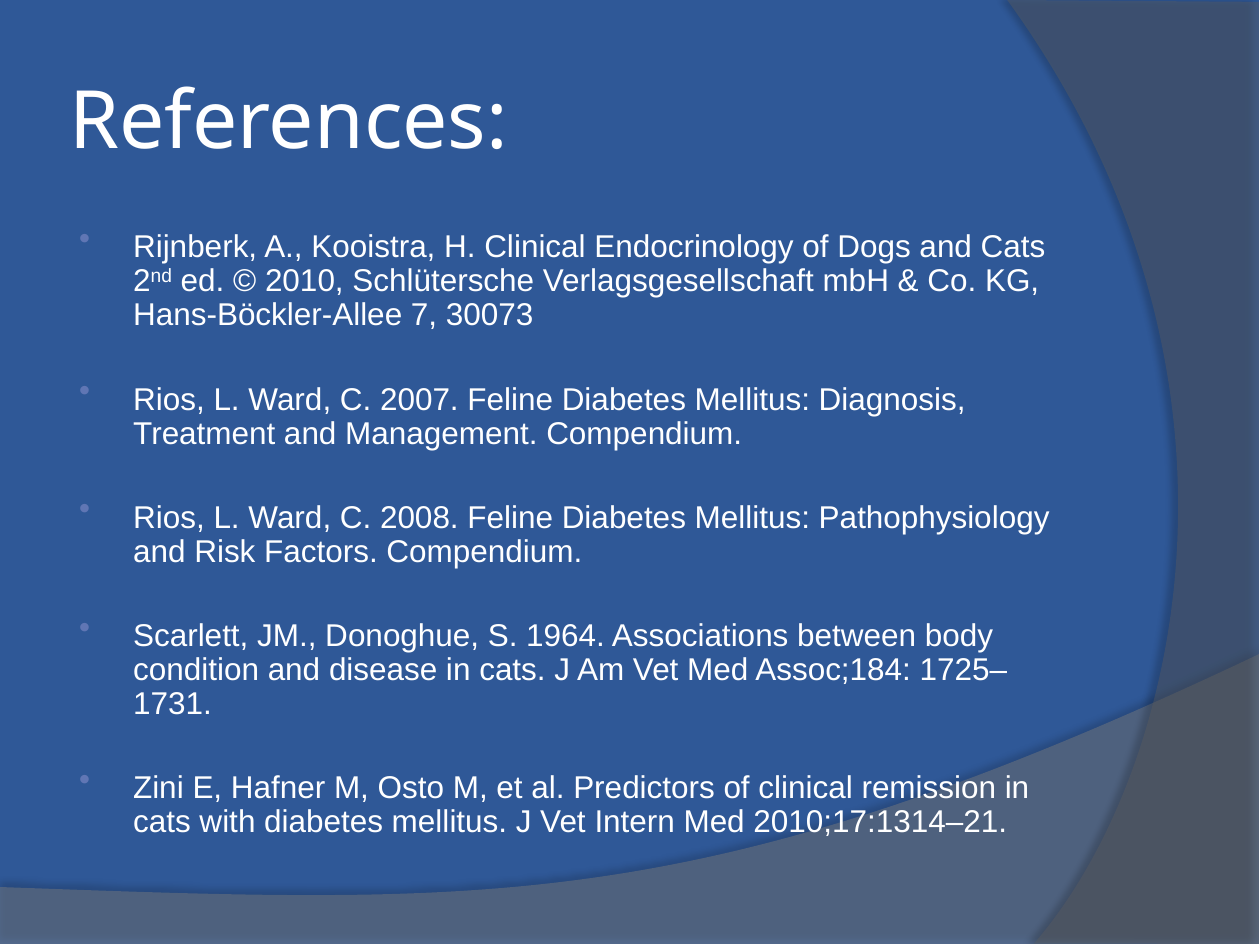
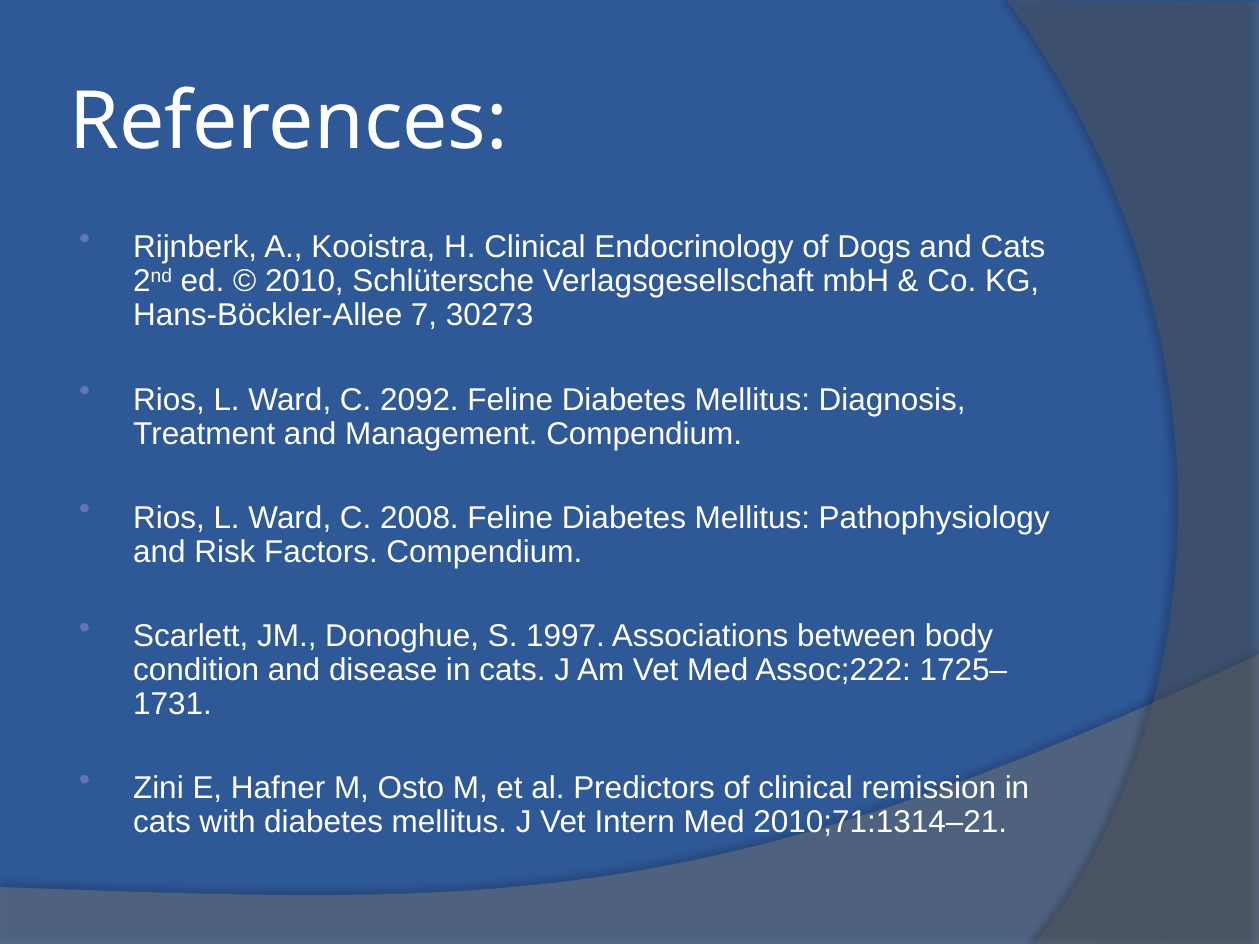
30073: 30073 -> 30273
2007: 2007 -> 2092
1964: 1964 -> 1997
Assoc;184: Assoc;184 -> Assoc;222
2010;17:1314–21: 2010;17:1314–21 -> 2010;71:1314–21
